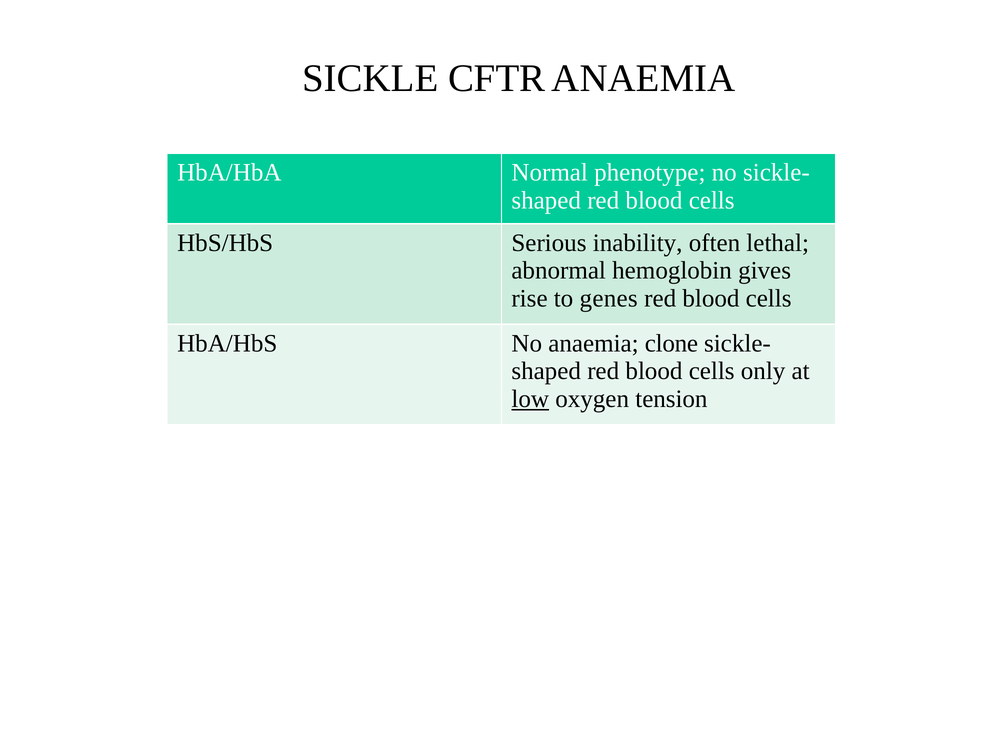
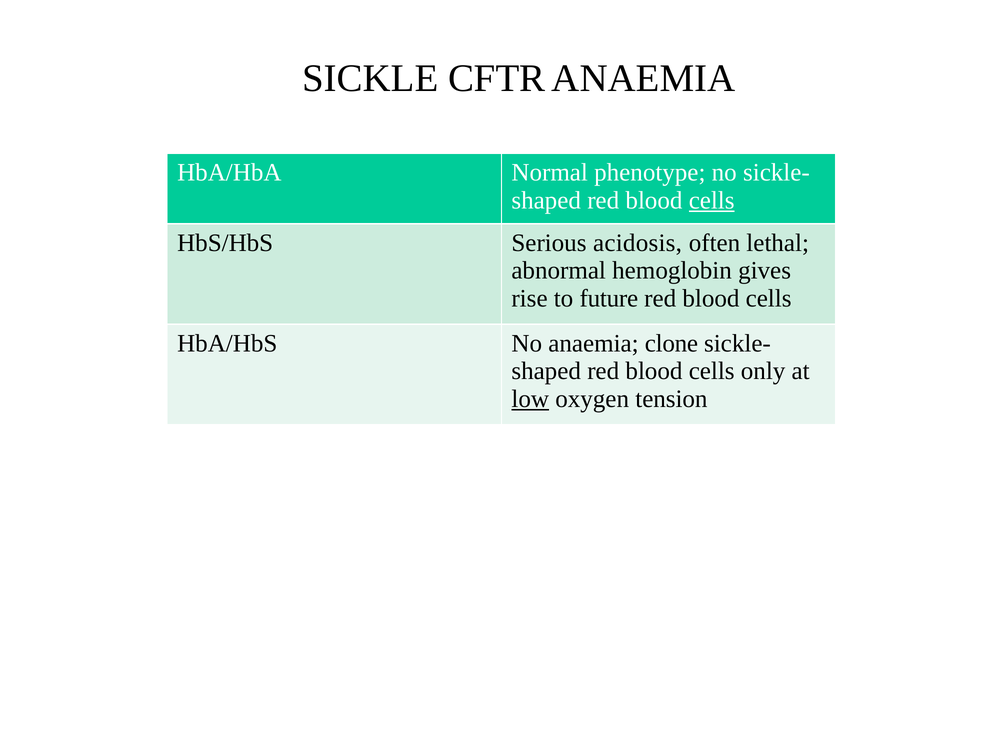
cells at (712, 200) underline: none -> present
inability: inability -> acidosis
genes: genes -> future
